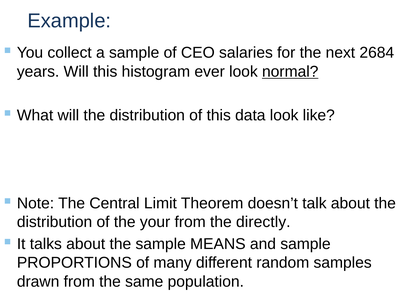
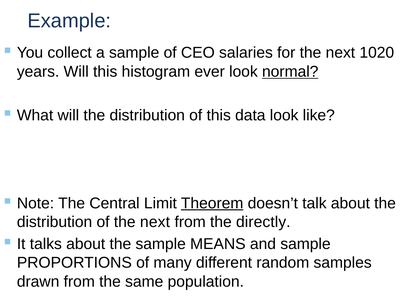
2684: 2684 -> 1020
Theorem underline: none -> present
of the your: your -> next
